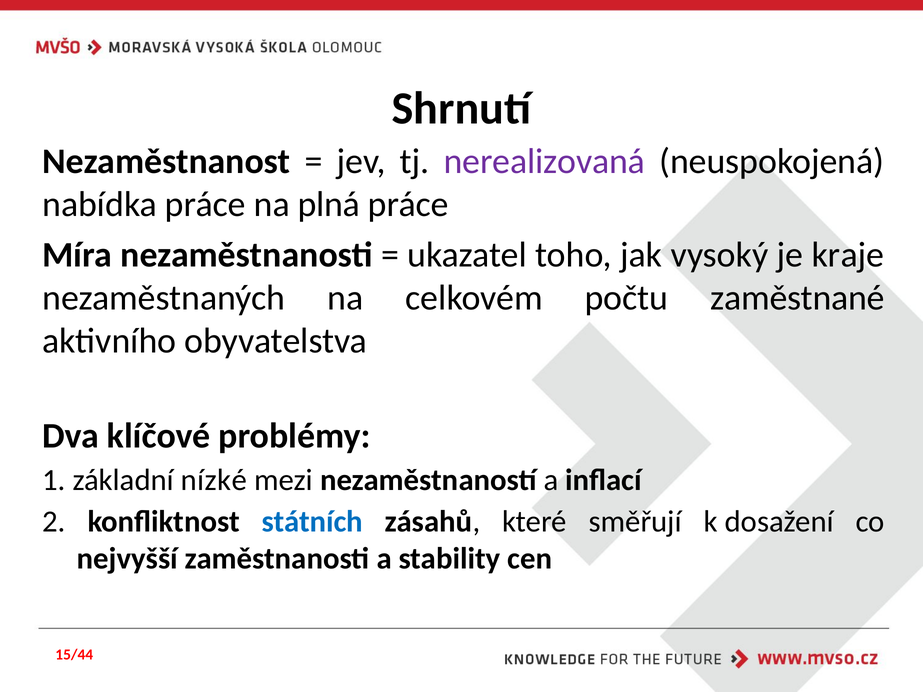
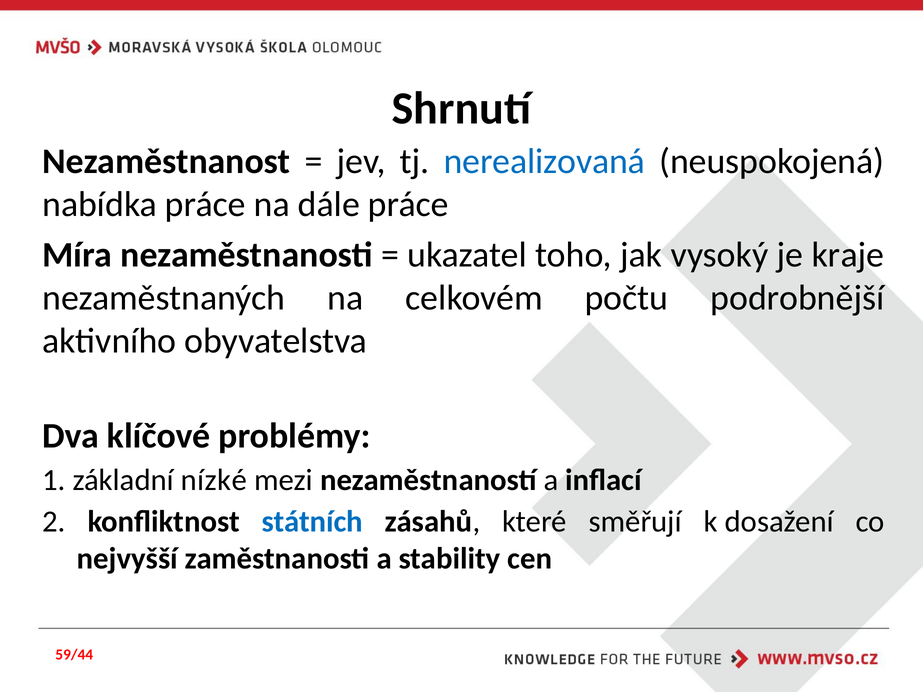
nerealizovaná colour: purple -> blue
plná: plná -> dále
zaměstnané: zaměstnané -> podrobnější
15/44: 15/44 -> 59/44
